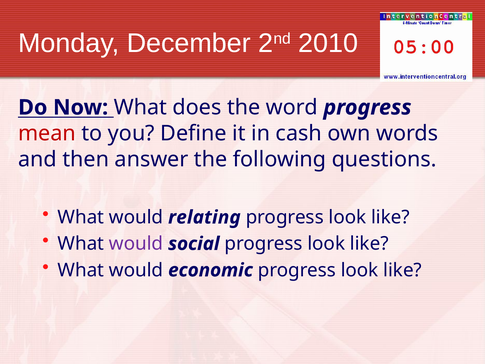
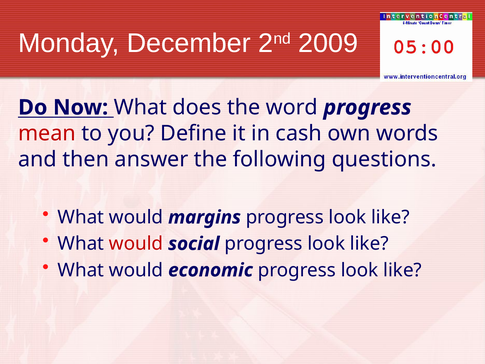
2010: 2010 -> 2009
relating: relating -> margins
would at (136, 244) colour: purple -> red
